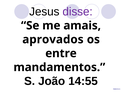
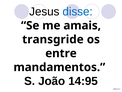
disse colour: purple -> blue
aprovados: aprovados -> transgride
14:55: 14:55 -> 14:95
